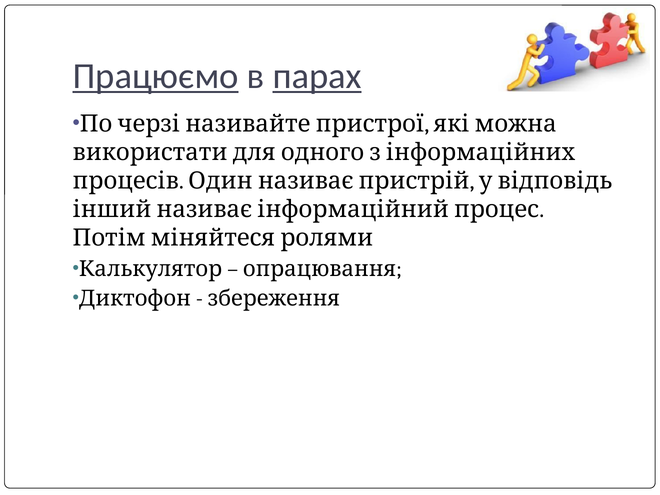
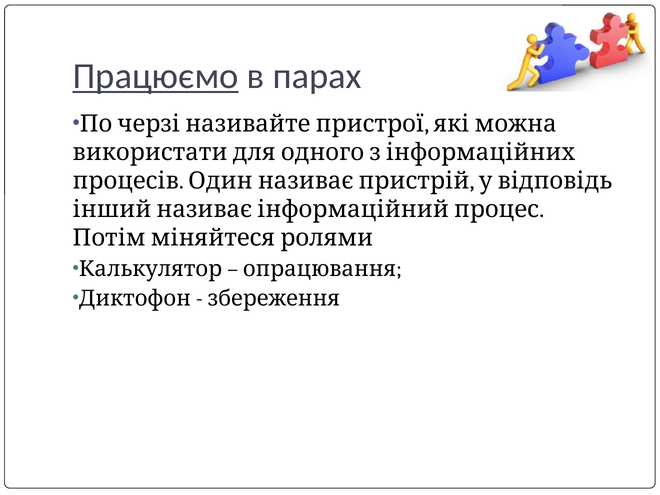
парах underline: present -> none
